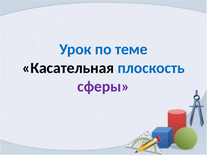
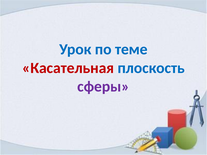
Касательная colour: black -> red
